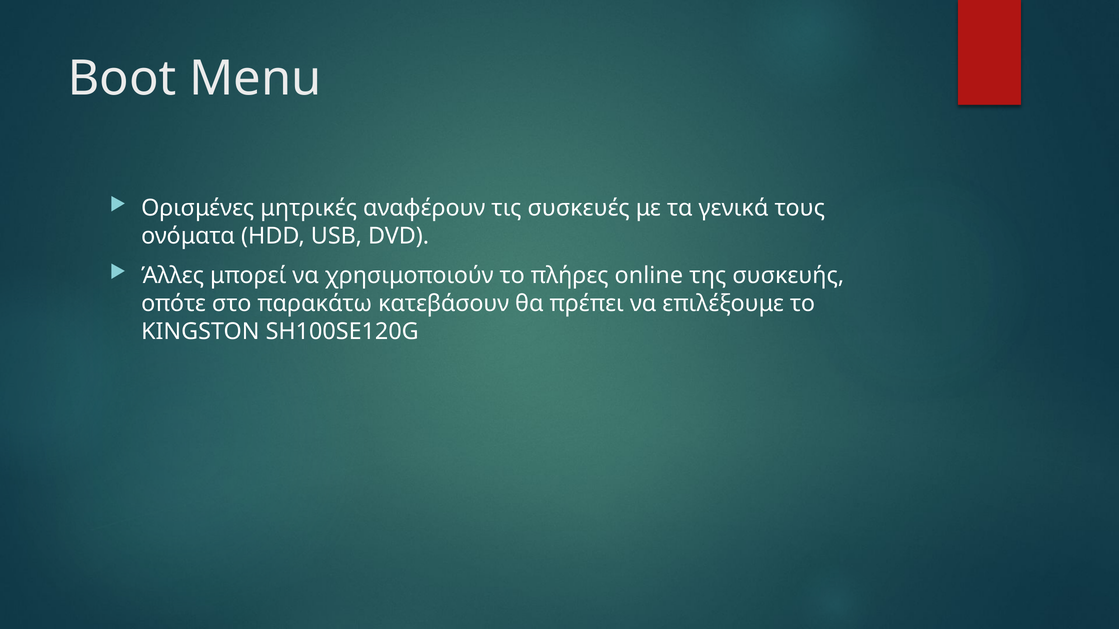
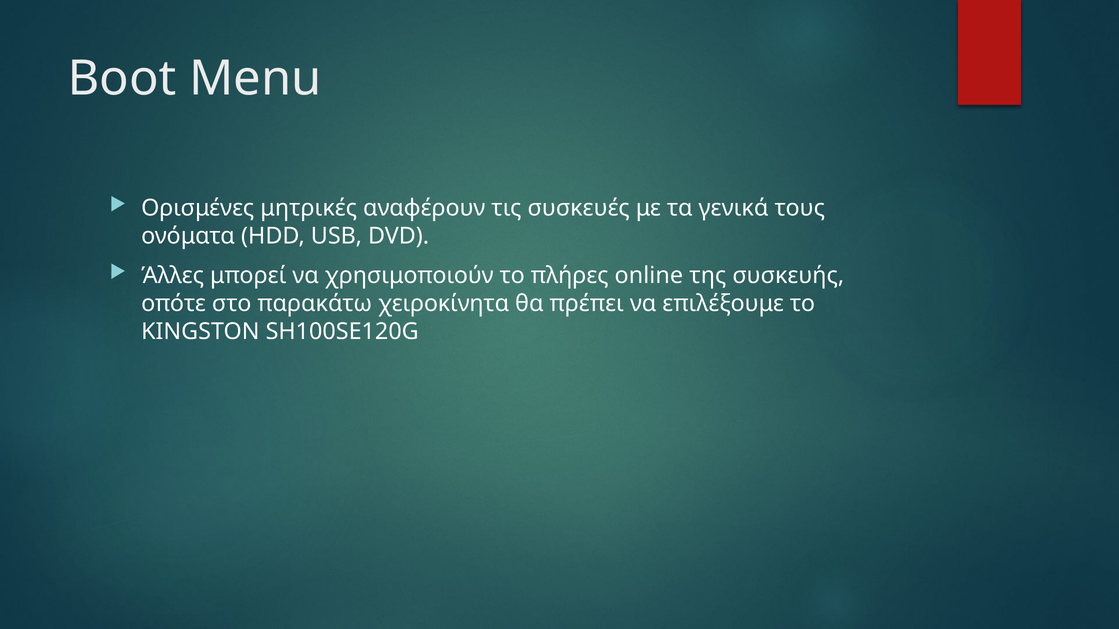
κατεβάσουν: κατεβάσουν -> χειροκίνητα
